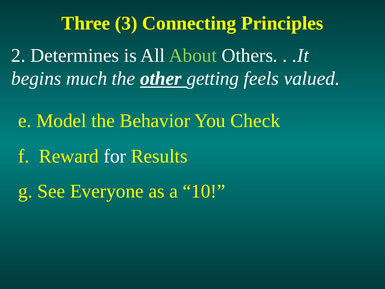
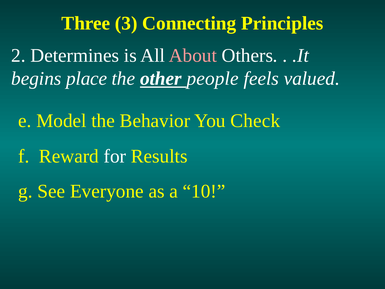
About colour: light green -> pink
much: much -> place
getting: getting -> people
